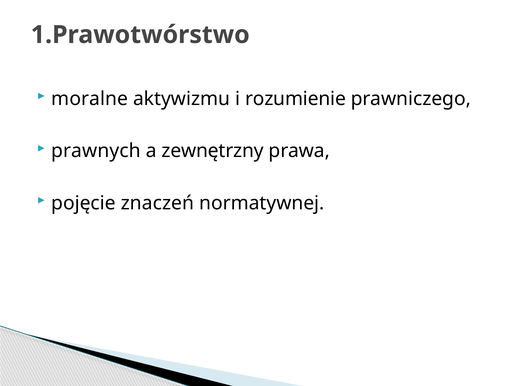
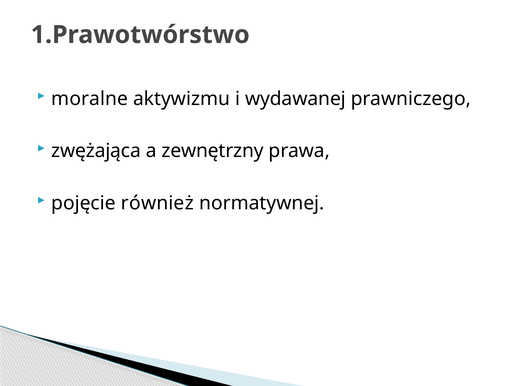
rozumienie: rozumienie -> wydawanej
prawnych: prawnych -> zwężająca
znaczeń: znaczeń -> również
